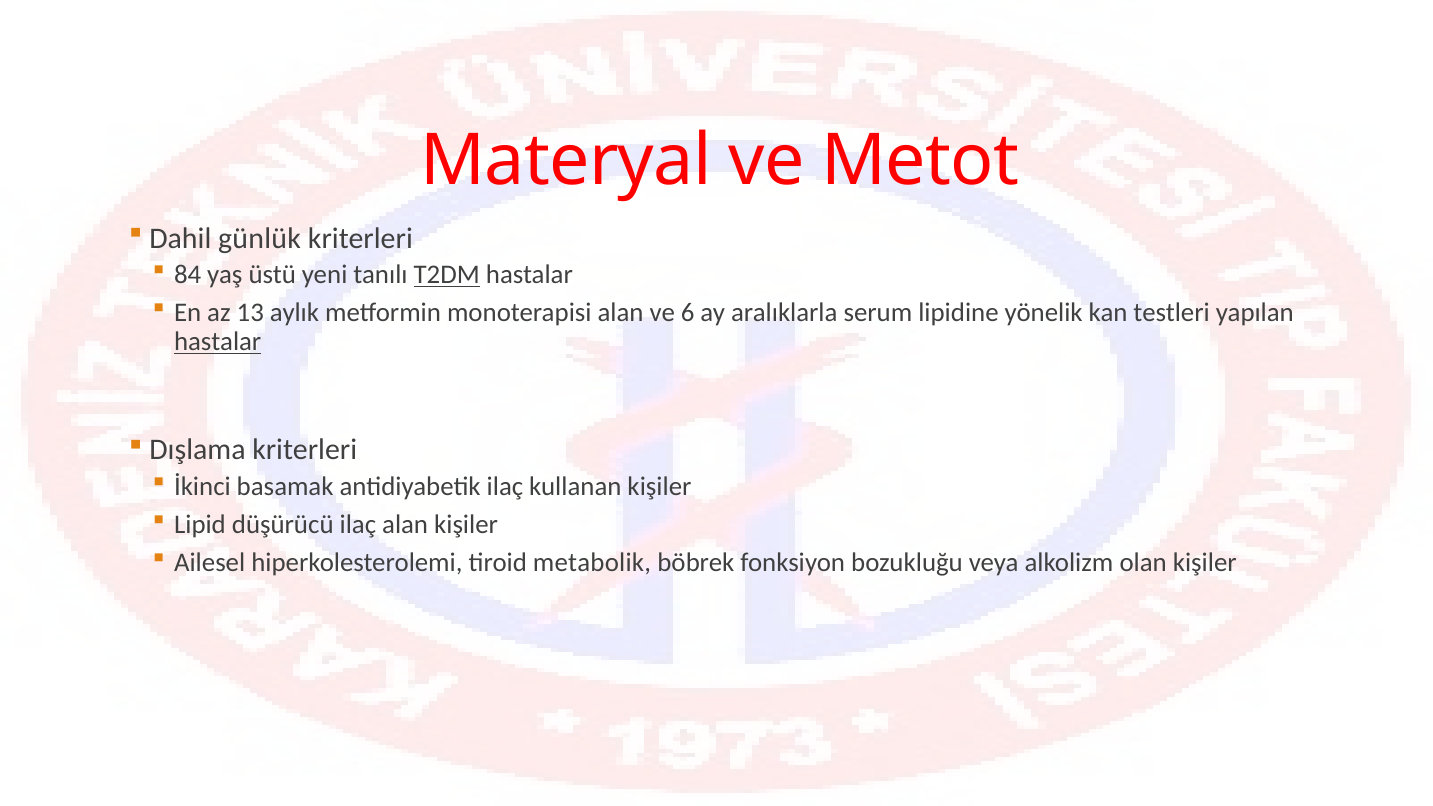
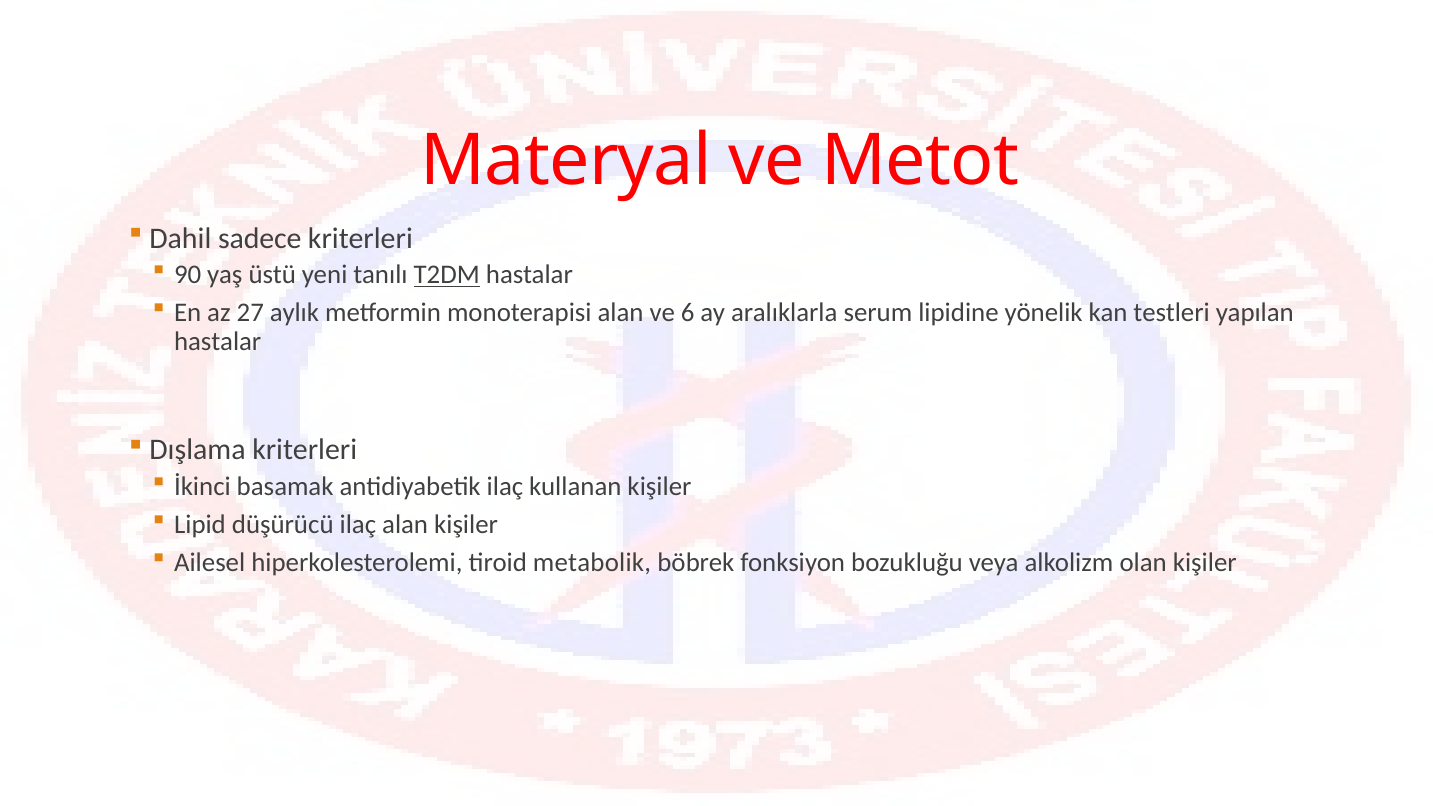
günlük: günlük -> sadece
84: 84 -> 90
13: 13 -> 27
hastalar at (218, 342) underline: present -> none
